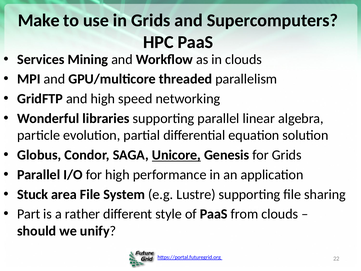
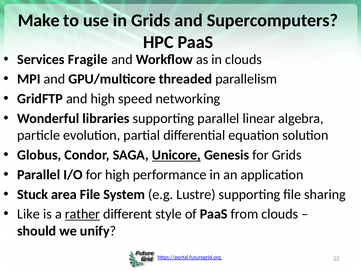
Mining: Mining -> Fragile
Part: Part -> Like
rather underline: none -> present
